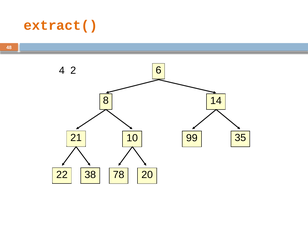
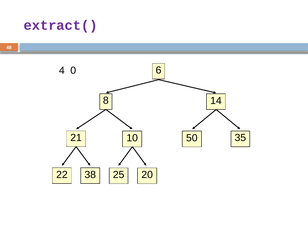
extract( colour: orange -> purple
2: 2 -> 0
99: 99 -> 50
78: 78 -> 25
